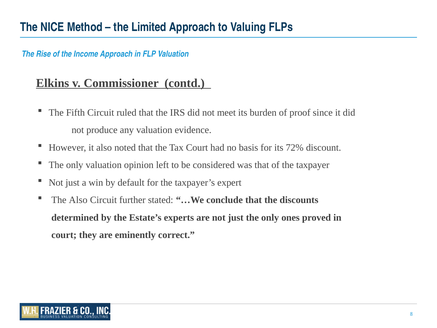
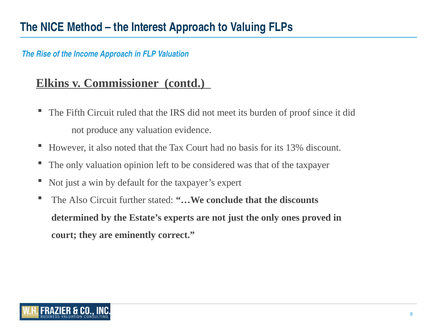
Limited: Limited -> Interest
72%: 72% -> 13%
